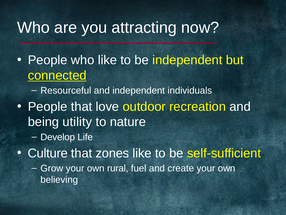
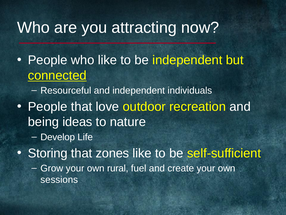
utility: utility -> ideas
Culture: Culture -> Storing
believing: believing -> sessions
